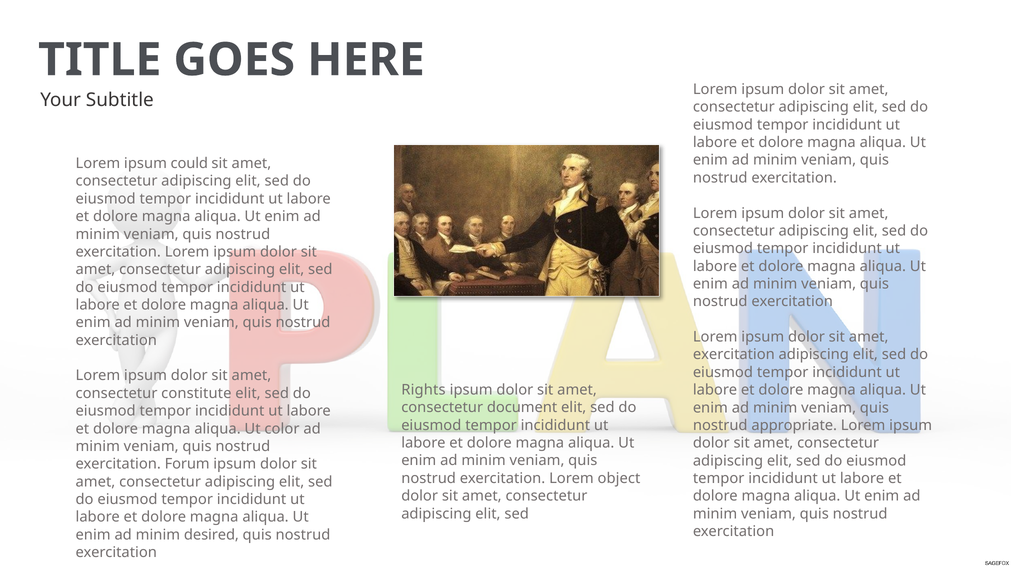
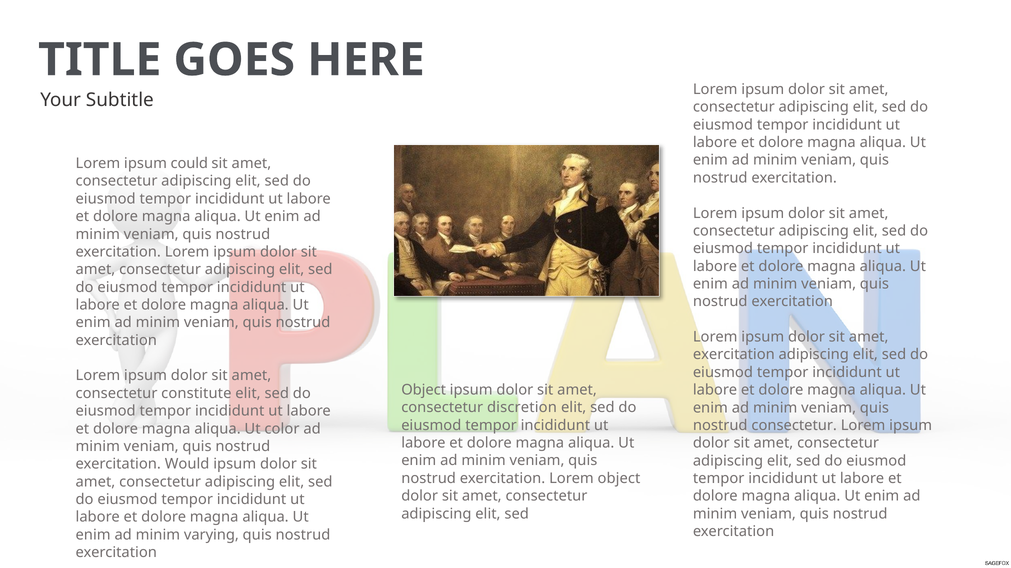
Rights at (423, 390): Rights -> Object
document: document -> discretion
nostrud appropriate: appropriate -> consectetur
Forum: Forum -> Would
desired: desired -> varying
